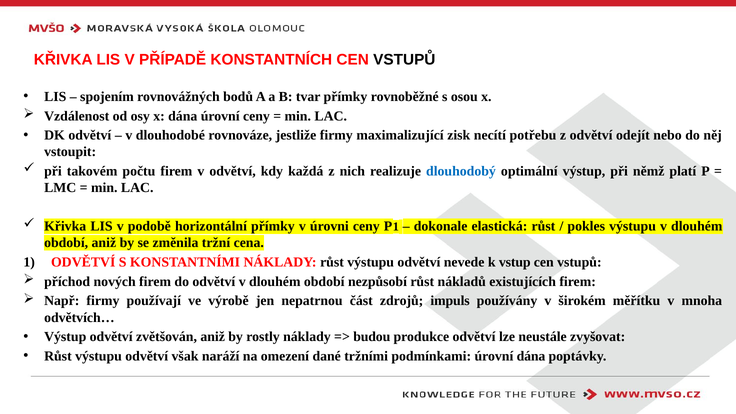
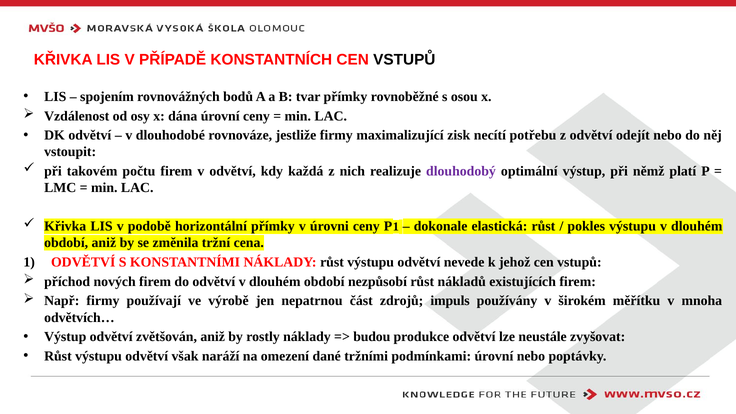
dlouhodobý colour: blue -> purple
vstup: vstup -> jehož
úrovní dána: dána -> nebo
